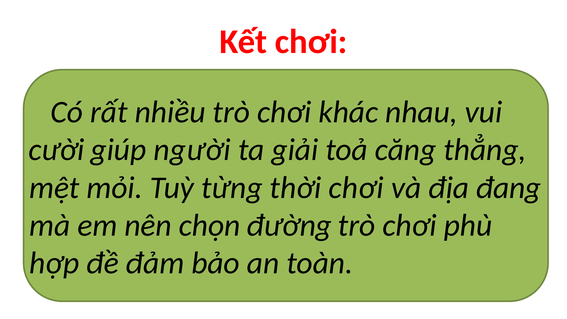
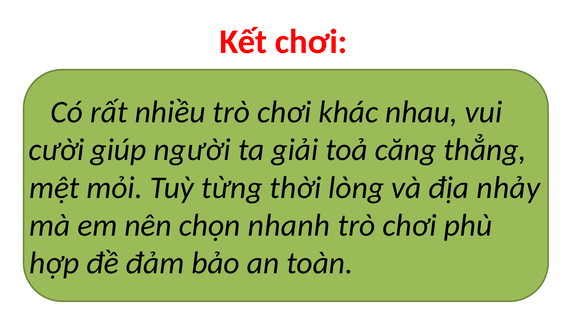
thời chơi: chơi -> lòng
đang: đang -> nhảy
đường: đường -> nhanh
